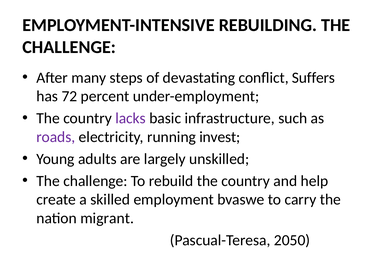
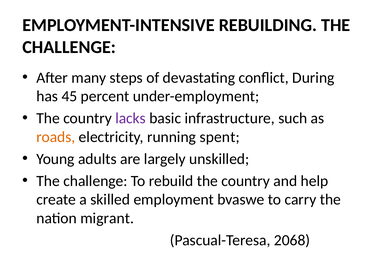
Suffers: Suffers -> During
72: 72 -> 45
roads colour: purple -> orange
invest: invest -> spent
2050: 2050 -> 2068
